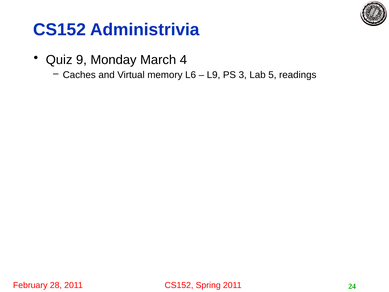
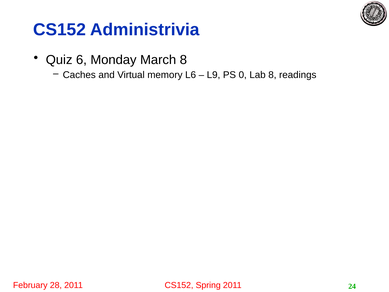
9: 9 -> 6
March 4: 4 -> 8
3: 3 -> 0
Lab 5: 5 -> 8
